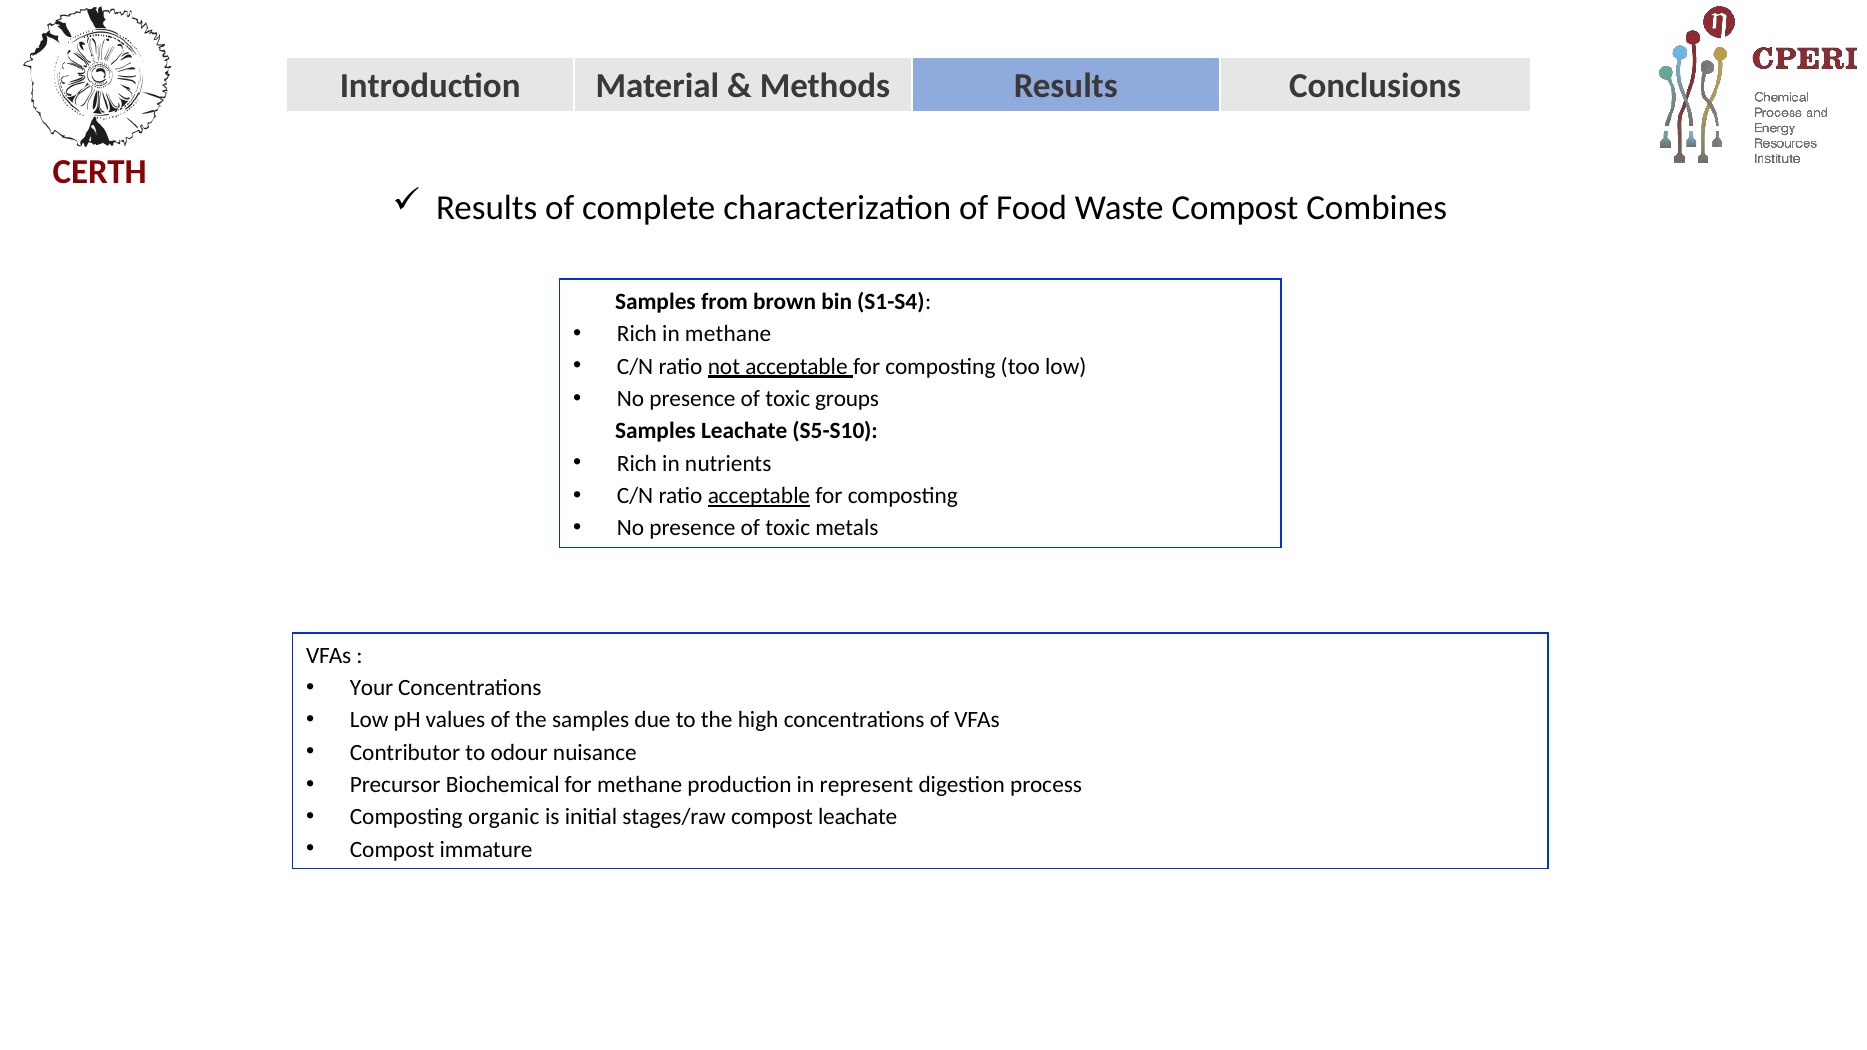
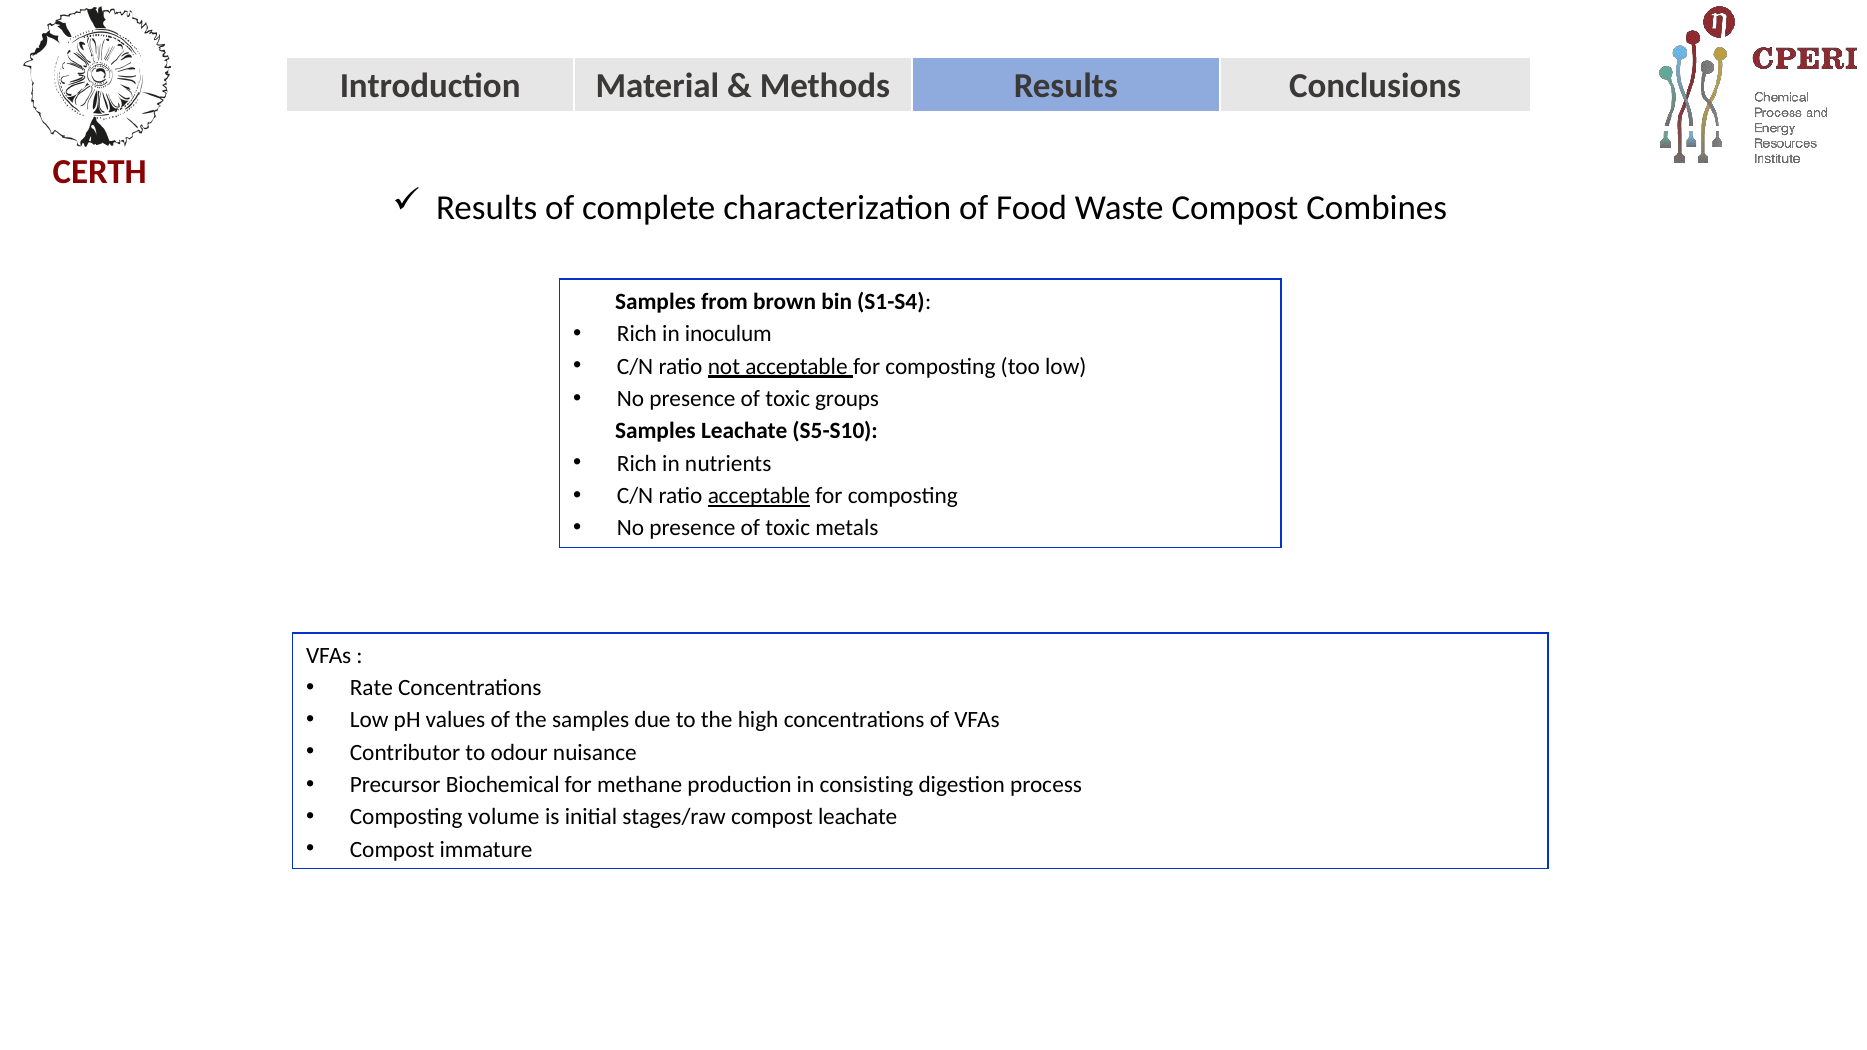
in methane: methane -> inoculum
Your: Your -> Rate
represent: represent -> consisting
organic: organic -> volume
